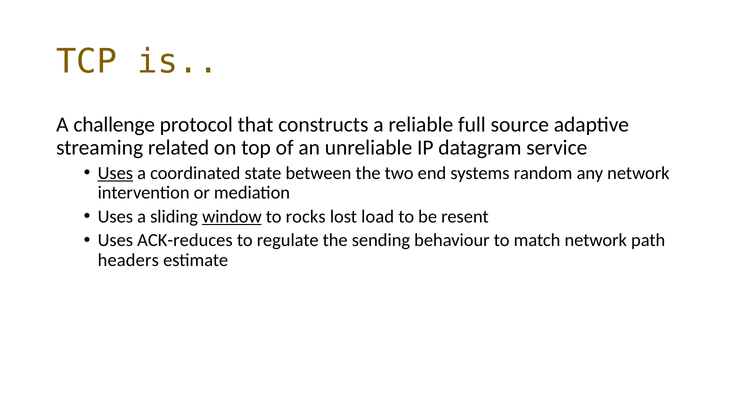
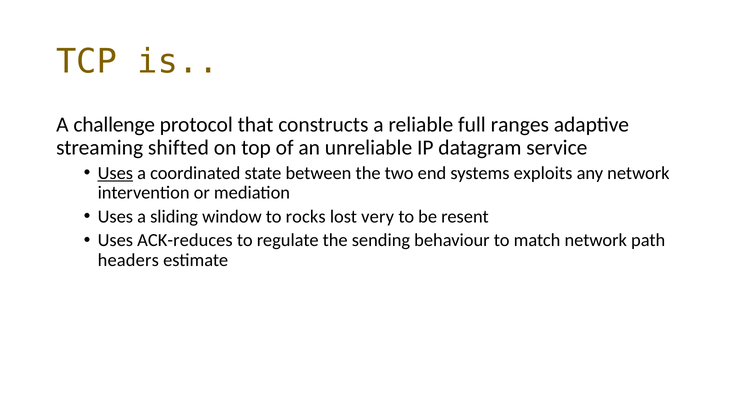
source: source -> ranges
related: related -> shifted
random: random -> exploits
window underline: present -> none
load: load -> very
